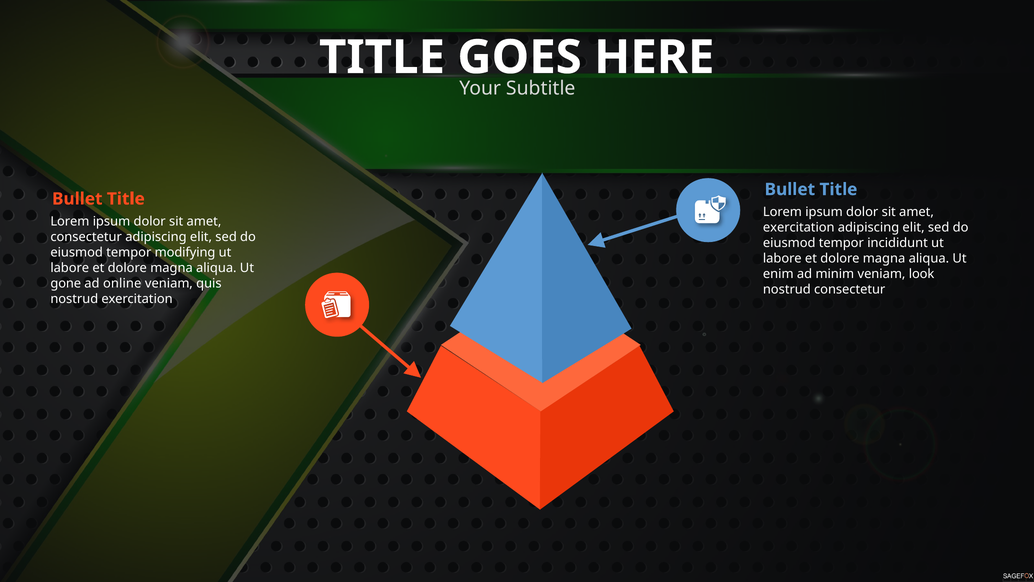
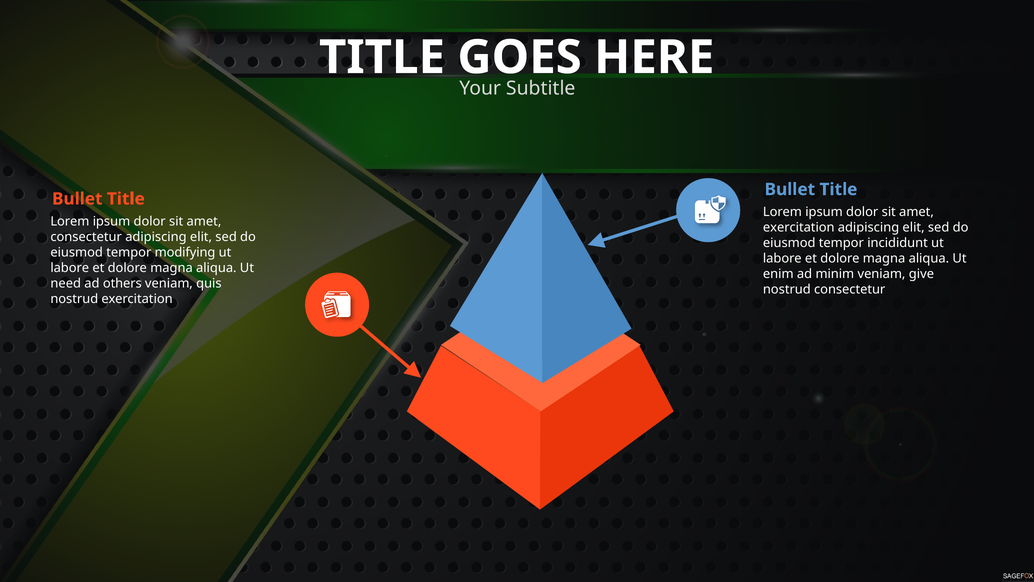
look: look -> give
gone: gone -> need
online: online -> others
